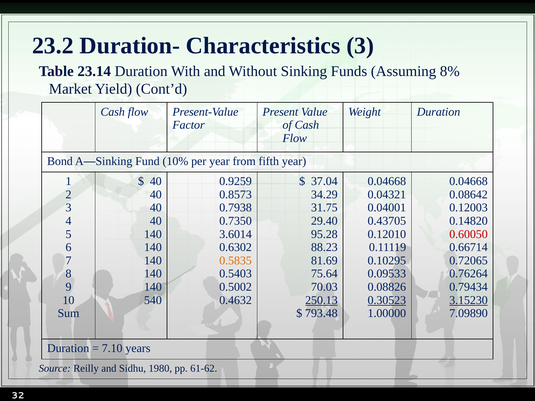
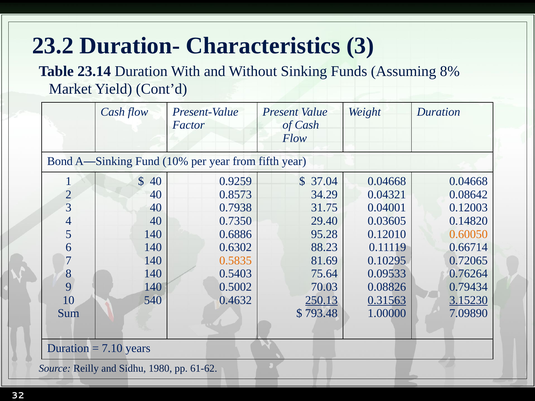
0.43705: 0.43705 -> 0.03605
3.6014: 3.6014 -> 0.6886
0.60050 colour: red -> orange
0.30523: 0.30523 -> 0.31563
